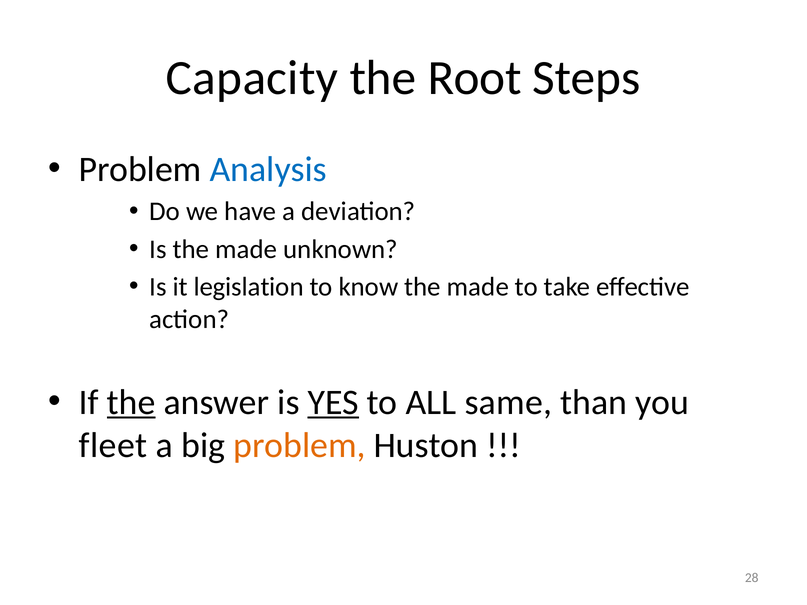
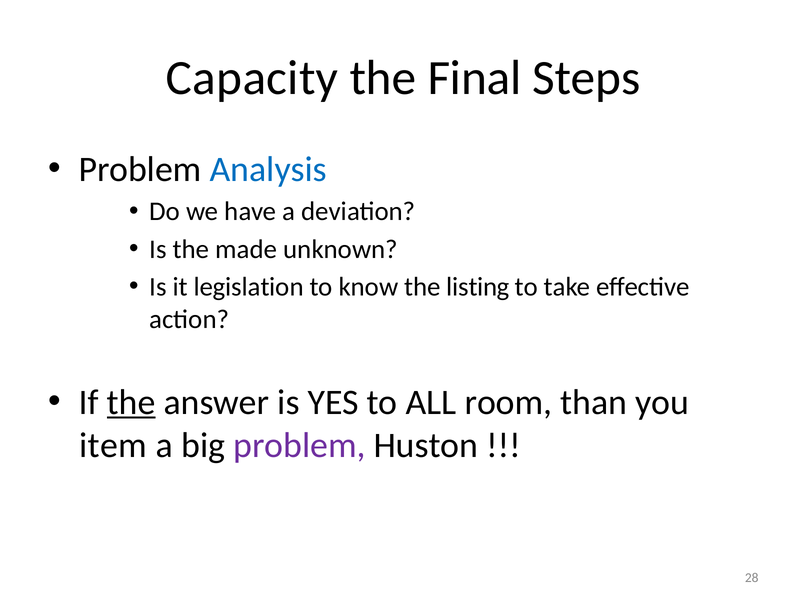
Root: Root -> Final
know the made: made -> listing
YES underline: present -> none
same: same -> room
fleet: fleet -> item
problem at (299, 445) colour: orange -> purple
